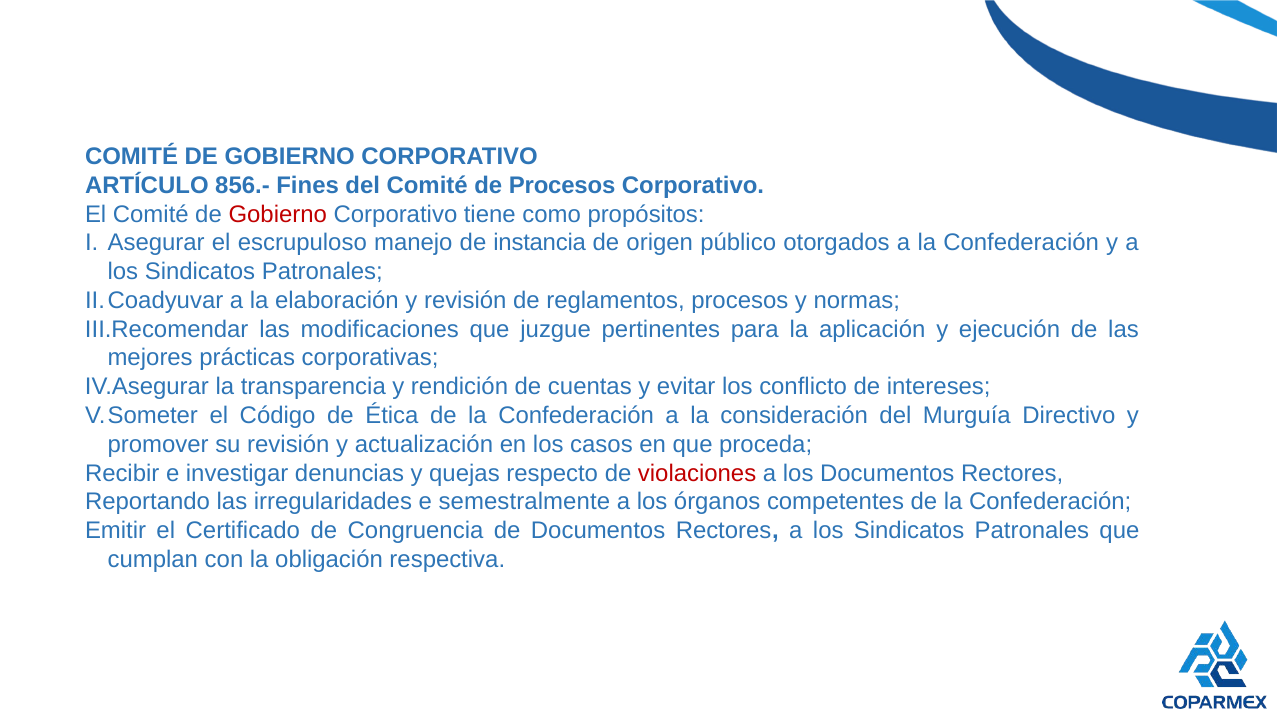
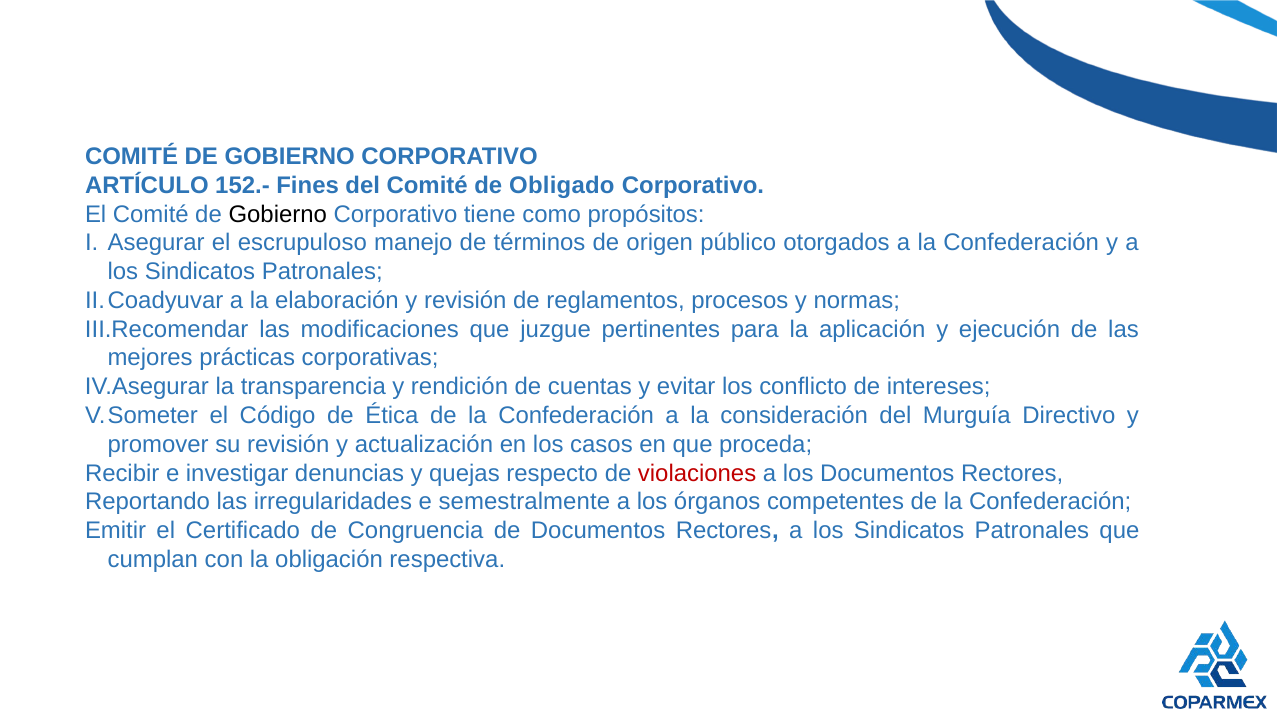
856.-: 856.- -> 152.-
de Procesos: Procesos -> Obligado
Gobierno at (278, 214) colour: red -> black
instancia: instancia -> términos
